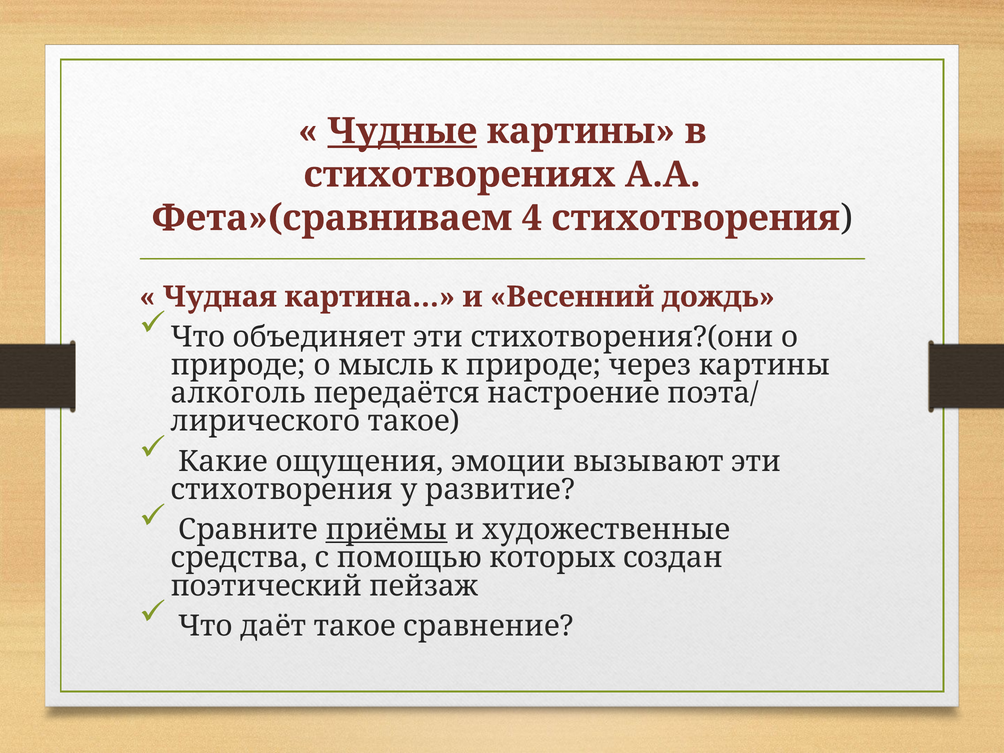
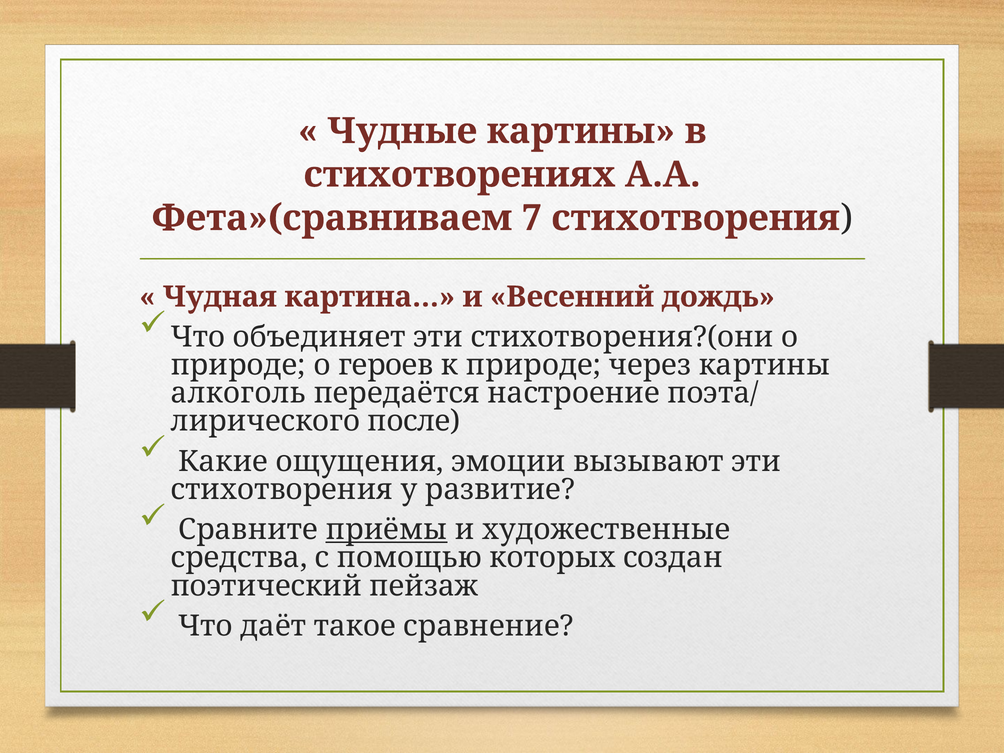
Чудные underline: present -> none
4: 4 -> 7
мысль: мысль -> героев
лирического такое: такое -> после
